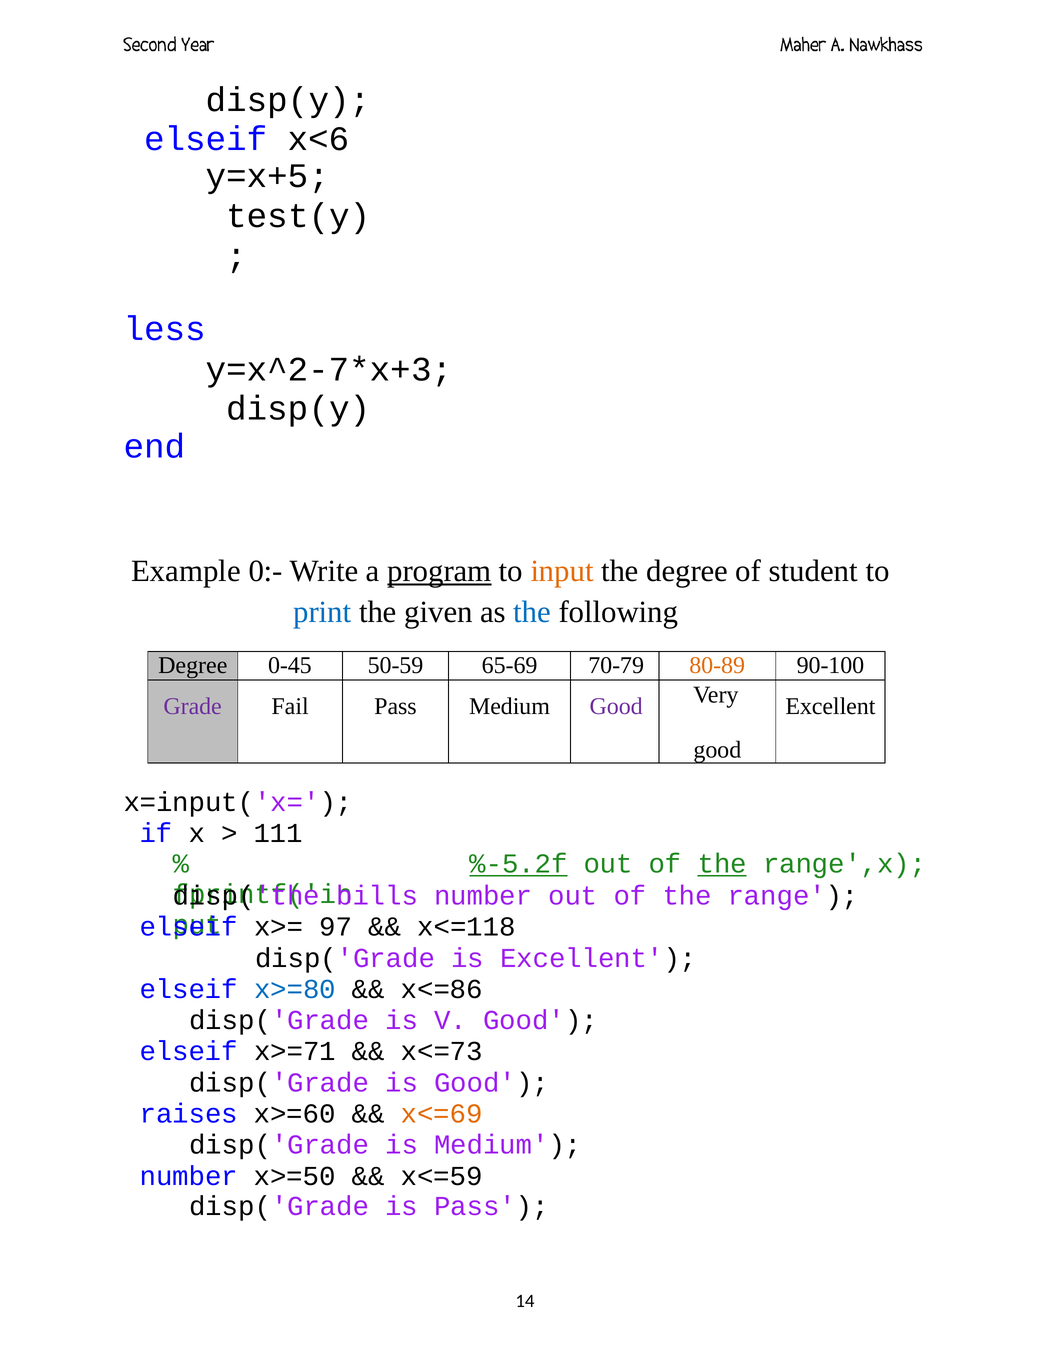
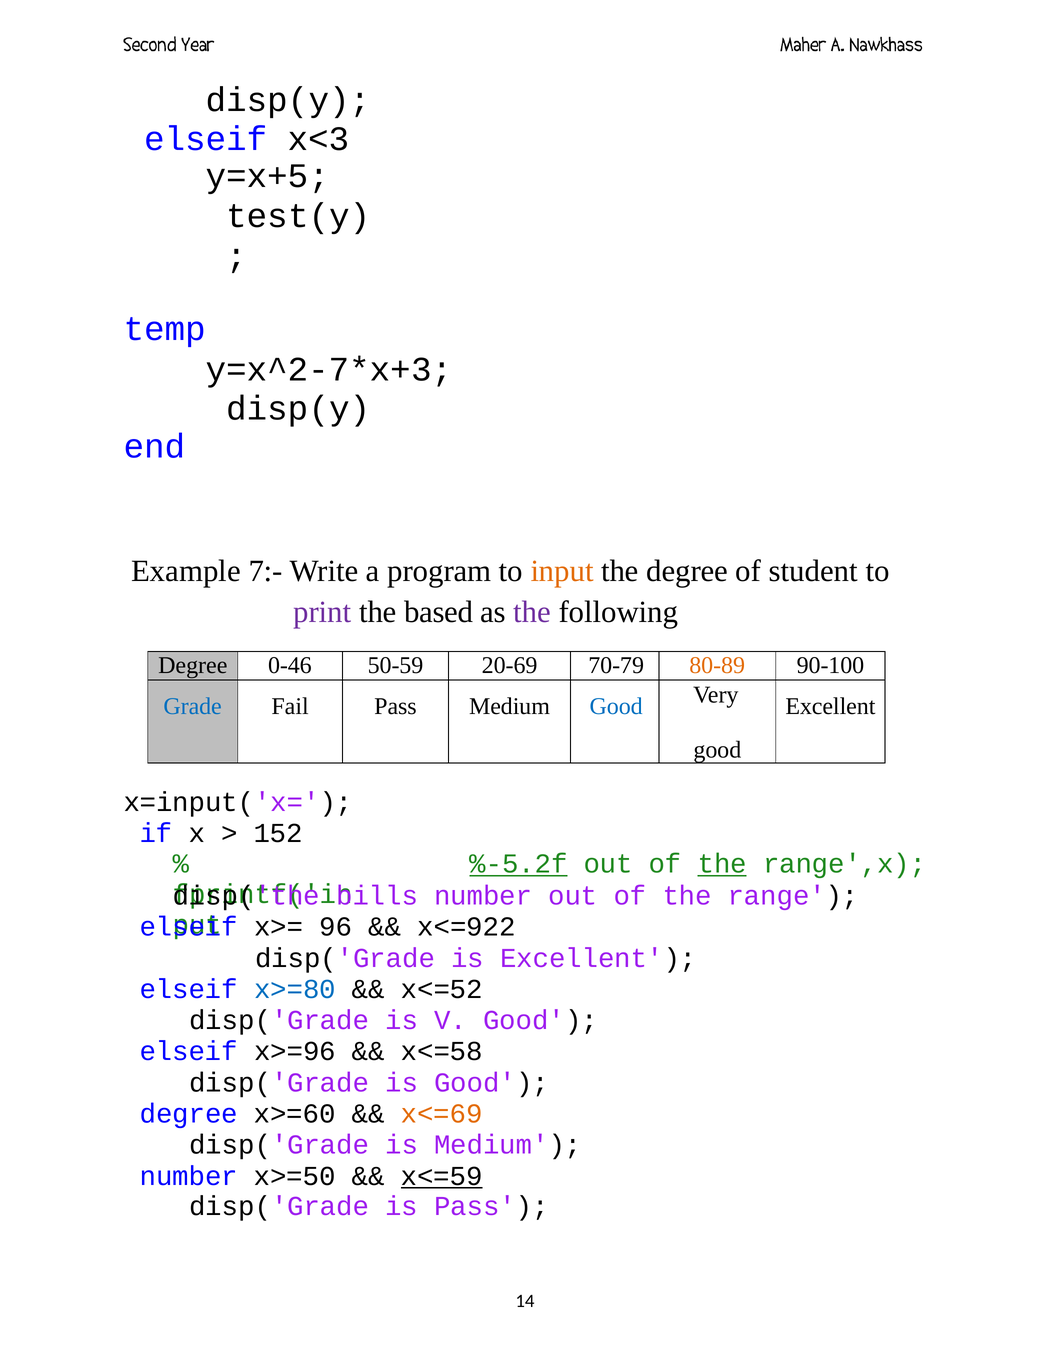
x<6: x<6 -> x<3
less: less -> temp
0:-: 0:- -> 7:-
program underline: present -> none
print colour: blue -> purple
given: given -> based
the at (532, 612) colour: blue -> purple
0-45: 0-45 -> 0-46
65-69: 65-69 -> 20-69
Grade colour: purple -> blue
Good at (616, 706) colour: purple -> blue
111: 111 -> 152
97: 97 -> 96
x<=118: x<=118 -> x<=922
x<=86: x<=86 -> x<=52
x>=71: x>=71 -> x>=96
x<=73: x<=73 -> x<=58
raises at (189, 1114): raises -> degree
x<=59 underline: none -> present
